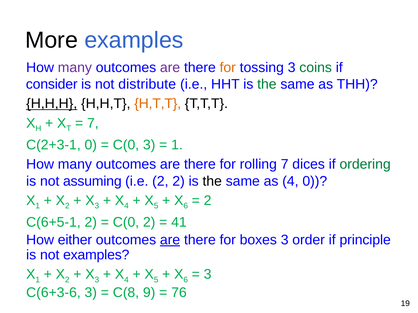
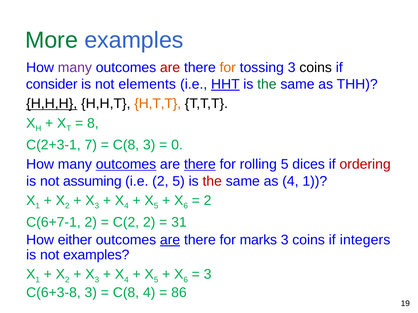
More colour: black -> green
are at (170, 68) colour: purple -> red
coins at (316, 68) colour: green -> black
distribute: distribute -> elements
HHT underline: none -> present
7 at (93, 123): 7 -> 8
C(2+3-1 0: 0 -> 7
C(0 at (126, 145): C(0 -> C(8
1 at (177, 145): 1 -> 0
outcomes at (126, 165) underline: none -> present
there at (200, 165) underline: none -> present
rolling 7: 7 -> 5
ordering colour: green -> red
2 2: 2 -> 5
the at (212, 181) colour: black -> red
4 0: 0 -> 1
C(6+5-1: C(6+5-1 -> C(6+7-1
C(0 at (126, 223): C(0 -> C(2
41: 41 -> 31
boxes: boxes -> marks
order at (309, 240): order -> coins
principle: principle -> integers
C(6+3-6: C(6+3-6 -> C(6+3-8
C(8 9: 9 -> 4
76: 76 -> 86
